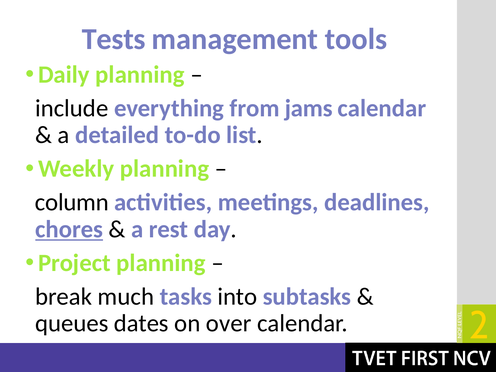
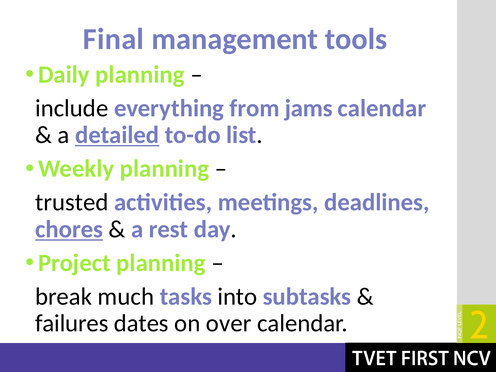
Tests: Tests -> Final
detailed underline: none -> present
column: column -> trusted
queues: queues -> failures
